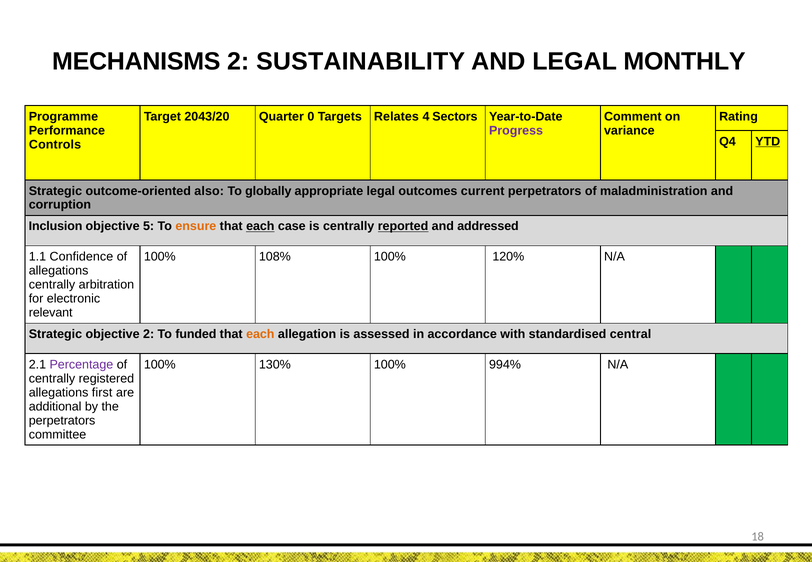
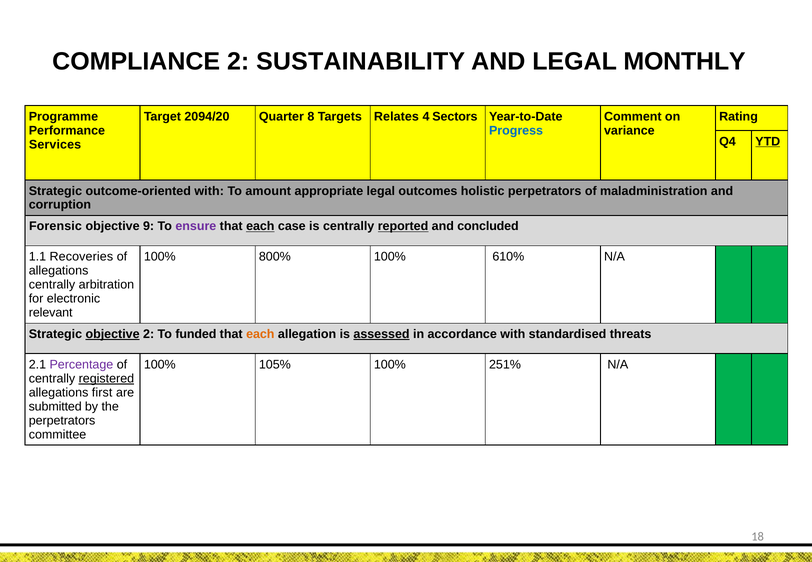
MECHANISMS: MECHANISMS -> COMPLIANCE
2043/20: 2043/20 -> 2094/20
0: 0 -> 8
Progress colour: purple -> blue
Controls: Controls -> Services
outcome-oriented also: also -> with
globally: globally -> amount
current: current -> holistic
Inclusion: Inclusion -> Forensic
5: 5 -> 9
ensure colour: orange -> purple
addressed: addressed -> concluded
Confidence: Confidence -> Recoveries
108%: 108% -> 800%
120%: 120% -> 610%
objective at (113, 334) underline: none -> present
assessed underline: none -> present
central: central -> threats
130%: 130% -> 105%
994%: 994% -> 251%
registered underline: none -> present
additional: additional -> submitted
